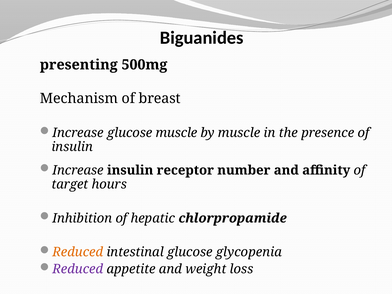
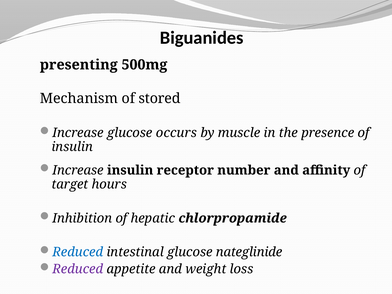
breast: breast -> stored
glucose muscle: muscle -> occurs
Reduced at (78, 252) colour: orange -> blue
glycopenia: glycopenia -> nateglinide
